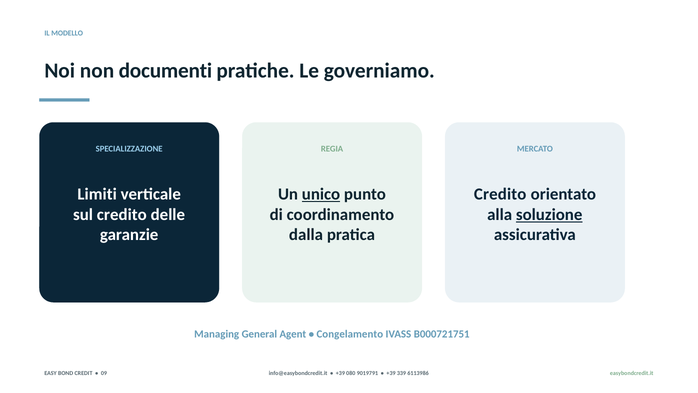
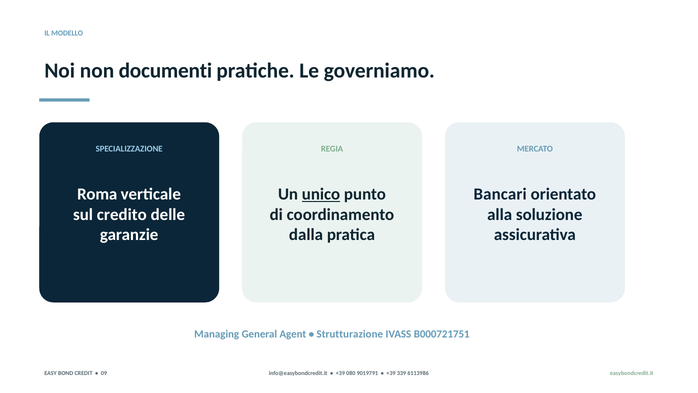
Limiti: Limiti -> Roma
Credito at (500, 194): Credito -> Bancari
soluzione underline: present -> none
Congelamento: Congelamento -> Strutturazione
